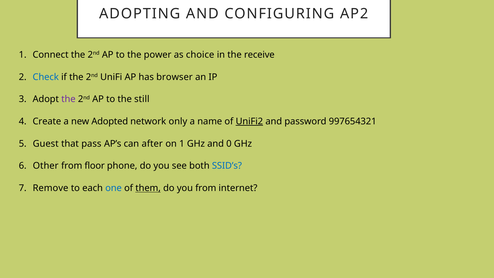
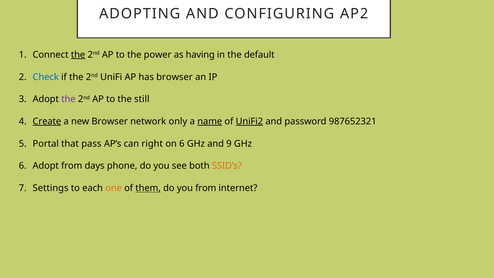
the at (78, 55) underline: none -> present
choice: choice -> having
receive: receive -> default
Create underline: none -> present
new Adopted: Adopted -> Browser
name underline: none -> present
997654321: 997654321 -> 987652321
Guest: Guest -> Portal
after: after -> right
on 1: 1 -> 6
0: 0 -> 9
Other at (46, 166): Other -> Adopt
floor: floor -> days
SSID’s colour: blue -> orange
Remove: Remove -> Settings
one colour: blue -> orange
